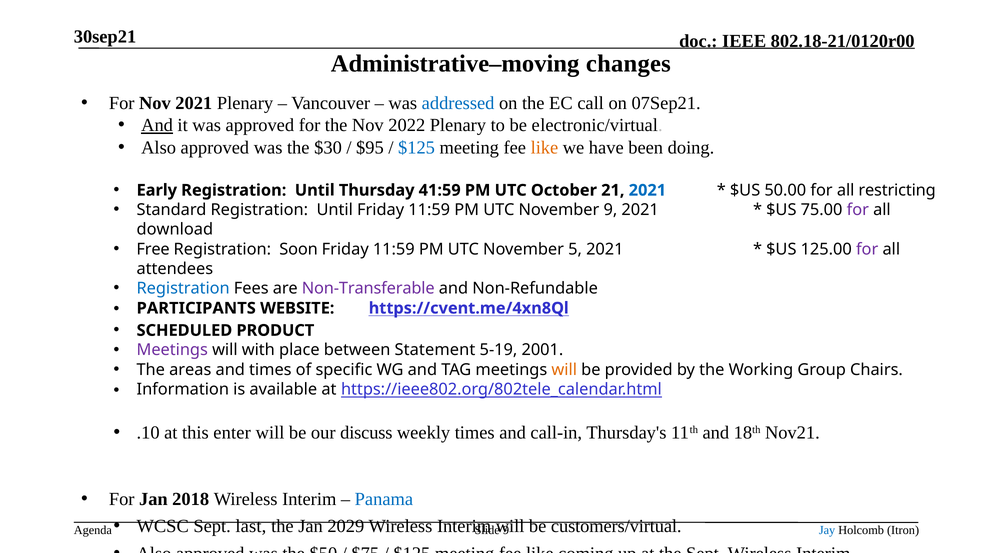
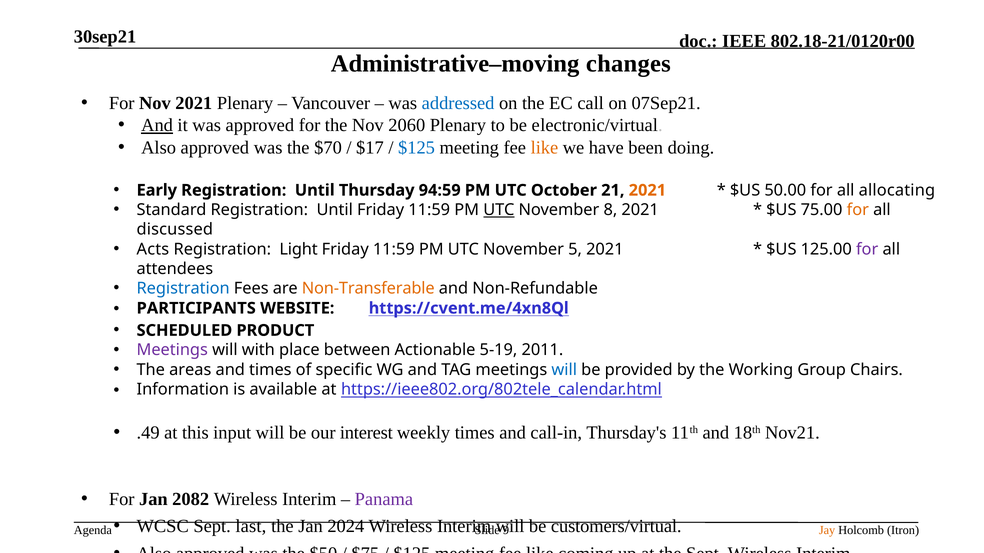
2022: 2022 -> 2060
$30: $30 -> $70
$95: $95 -> $17
41:59: 41:59 -> 94:59
2021 at (647, 190) colour: blue -> orange
restricting: restricting -> allocating
UTC at (499, 210) underline: none -> present
November 9: 9 -> 8
for at (858, 210) colour: purple -> orange
download: download -> discussed
Free: Free -> Acts
Soon: Soon -> Light
Non-Transferable colour: purple -> orange
Statement: Statement -> Actionable
2001: 2001 -> 2011
will at (564, 370) colour: orange -> blue
.10: .10 -> .49
enter: enter -> input
discuss: discuss -> interest
2018: 2018 -> 2082
Panama colour: blue -> purple
2029: 2029 -> 2024
Jay colour: blue -> orange
